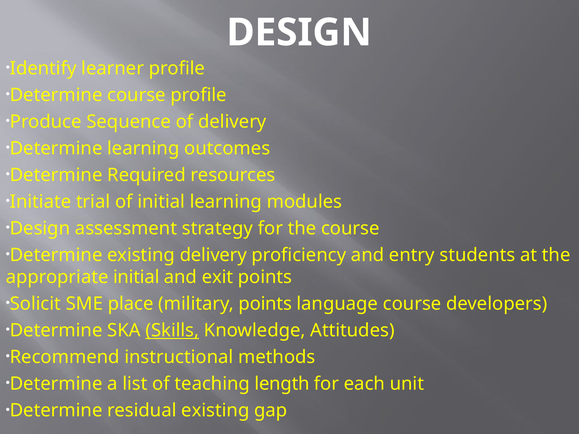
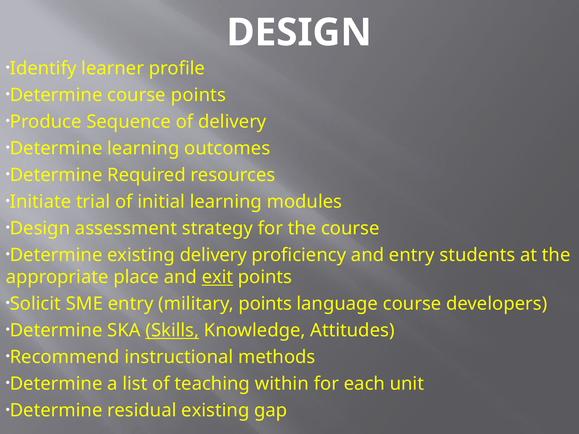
course profile: profile -> points
appropriate initial: initial -> place
exit underline: none -> present
SME place: place -> entry
length: length -> within
